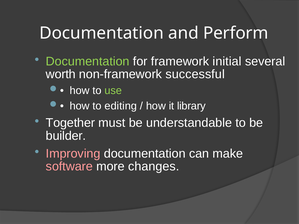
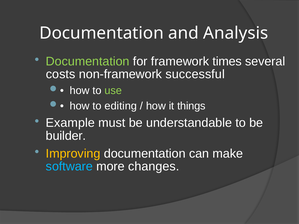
Perform: Perform -> Analysis
initial: initial -> times
worth: worth -> costs
library: library -> things
Together: Together -> Example
Improving colour: pink -> yellow
software colour: pink -> light blue
